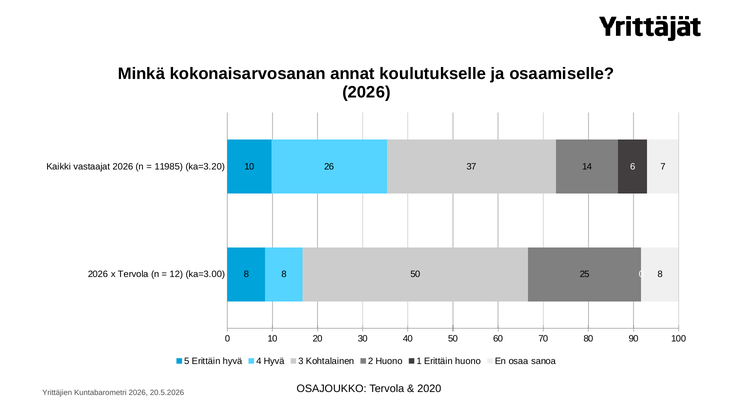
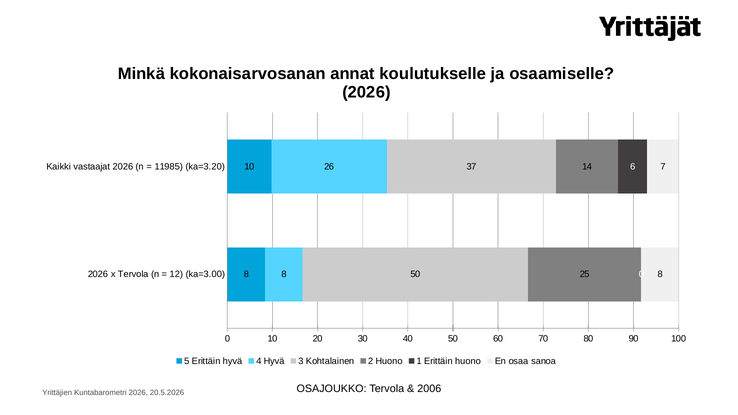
2020: 2020 -> 2006
